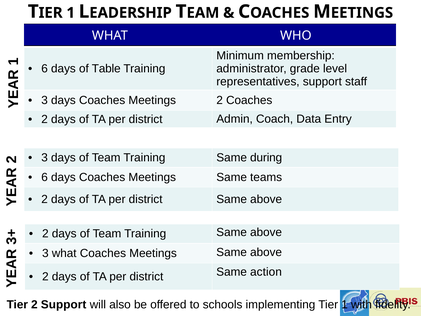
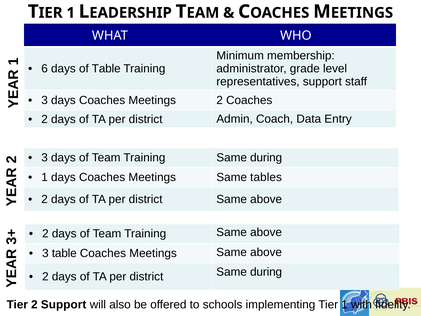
6 at (45, 177): 6 -> 1
teams: teams -> tables
3 what: what -> table
district Same action: action -> during
